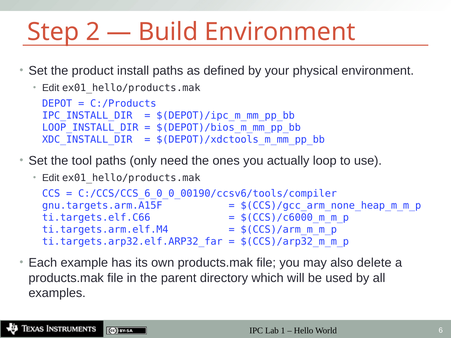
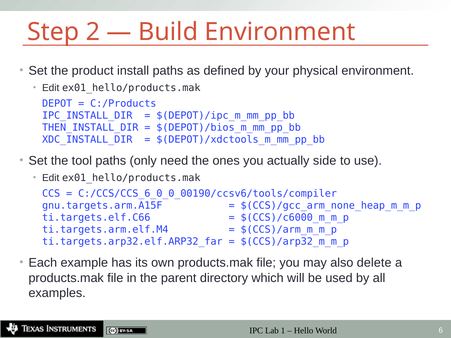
LOOP_INSTALL_DIR: LOOP_INSTALL_DIR -> THEN_INSTALL_DIR
loop: loop -> side
